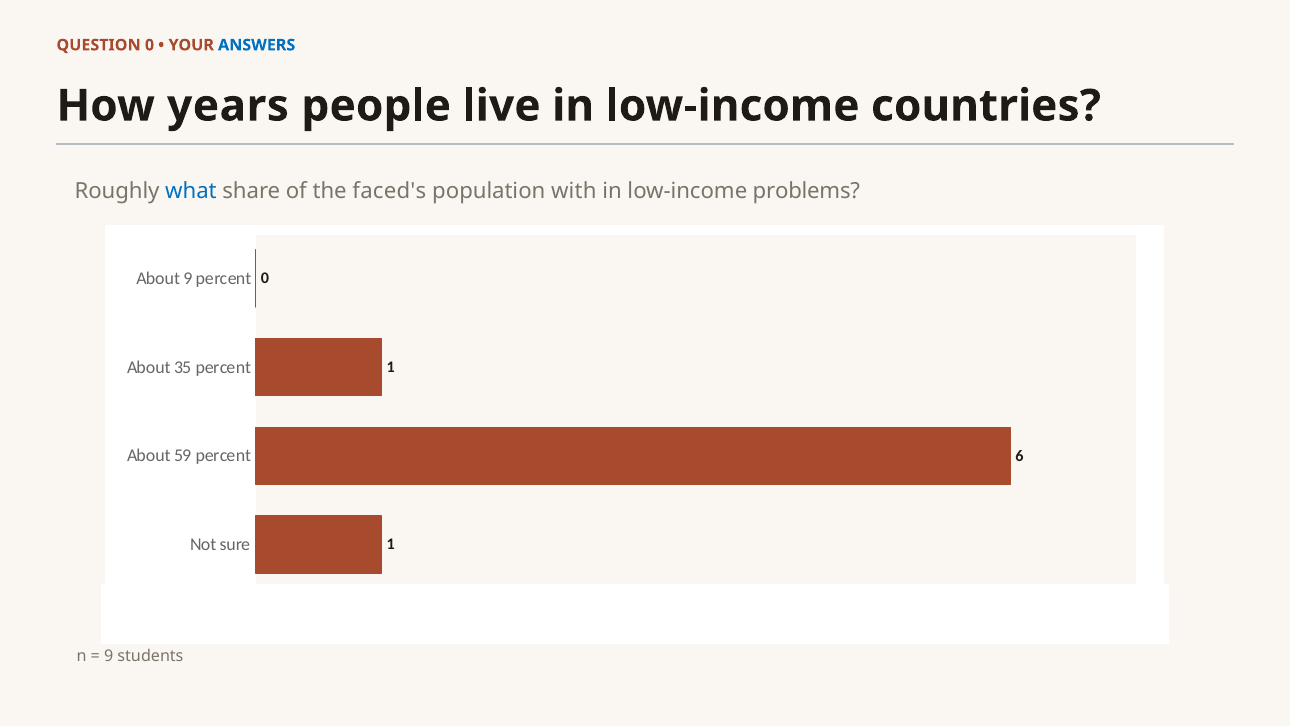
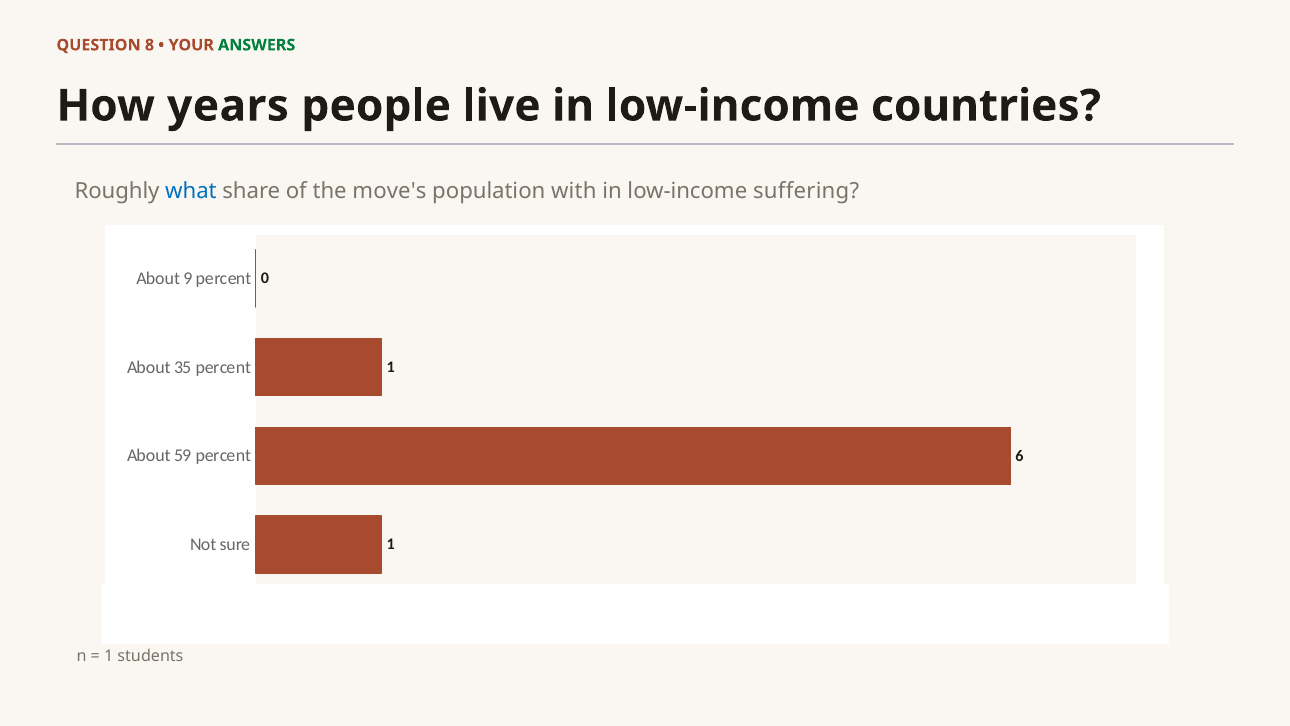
QUESTION 0: 0 -> 8
ANSWERS colour: blue -> green
faced's: faced's -> move's
problems: problems -> suffering
9 at (109, 656): 9 -> 1
